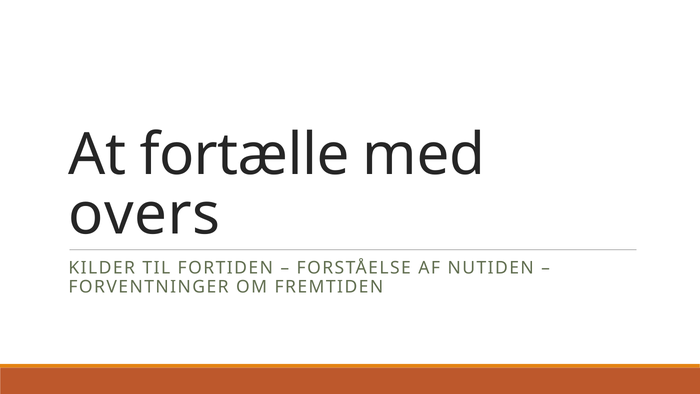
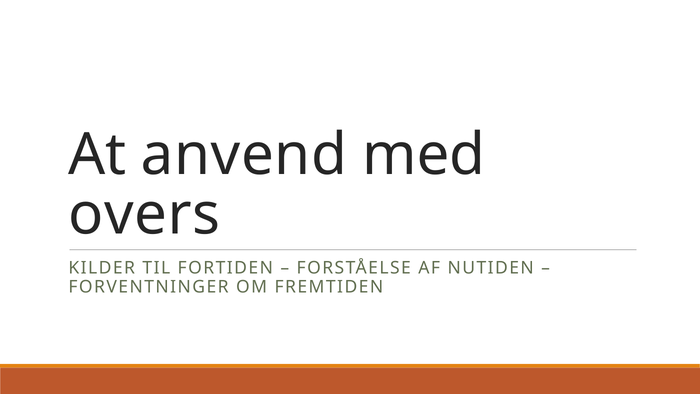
fortælle: fortælle -> anvend
